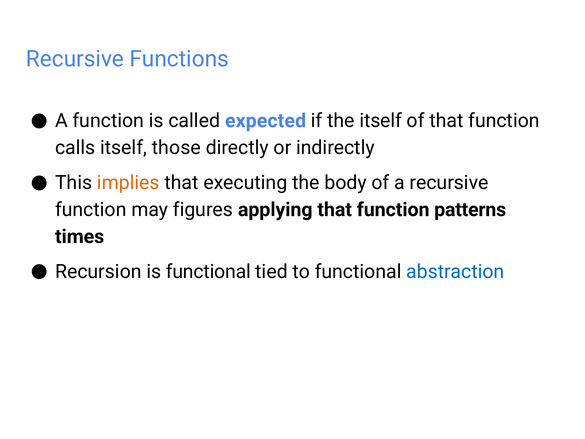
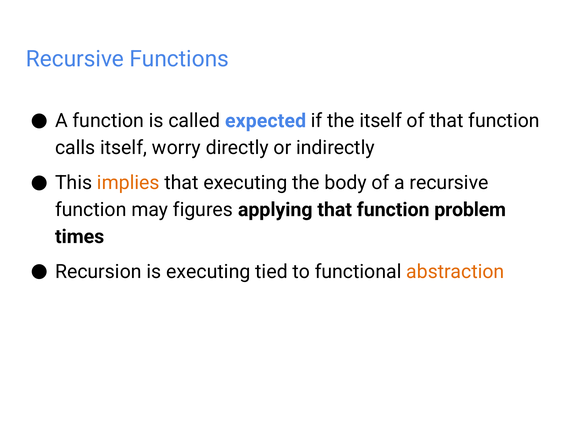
those: those -> worry
patterns: patterns -> problem
is functional: functional -> executing
abstraction colour: blue -> orange
